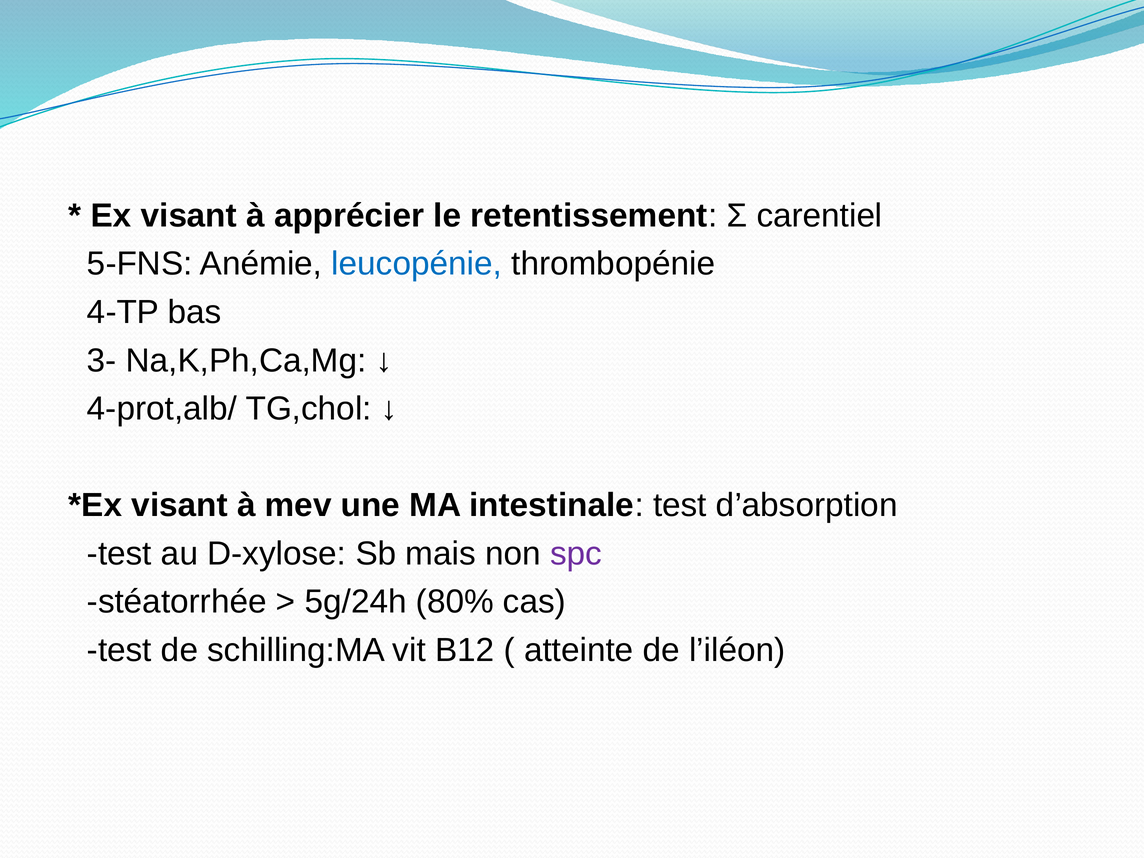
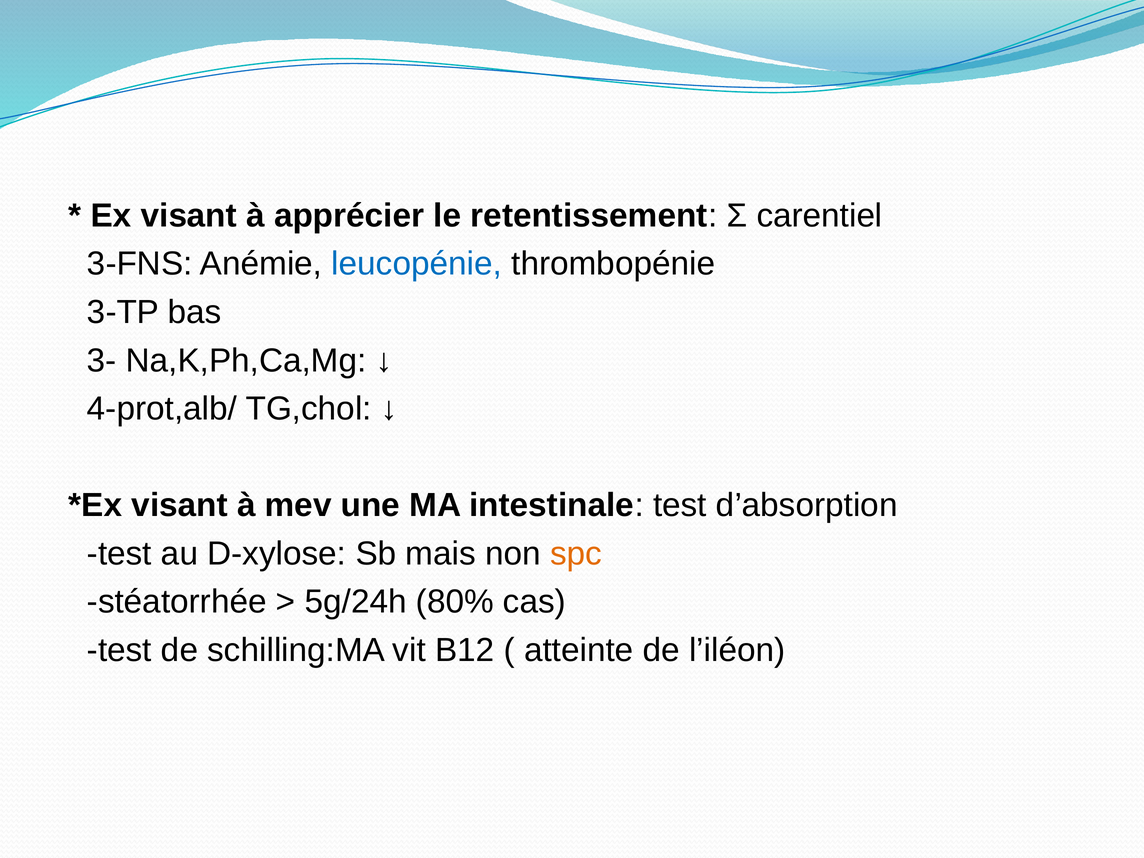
5-FNS: 5-FNS -> 3-FNS
4-TP: 4-TP -> 3-TP
spc colour: purple -> orange
